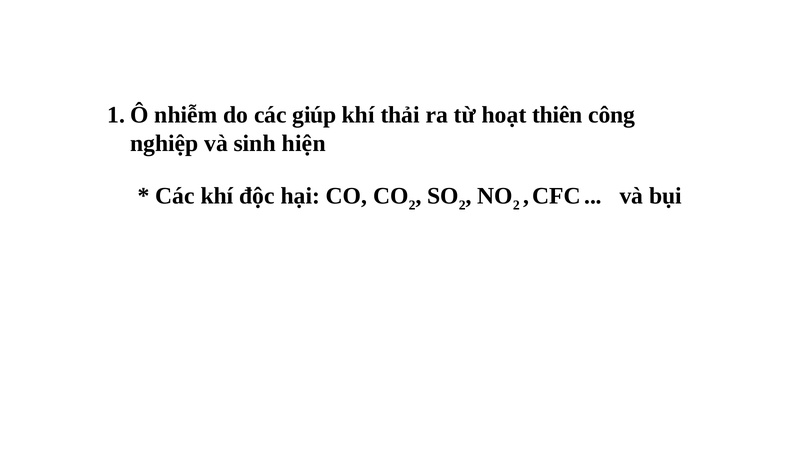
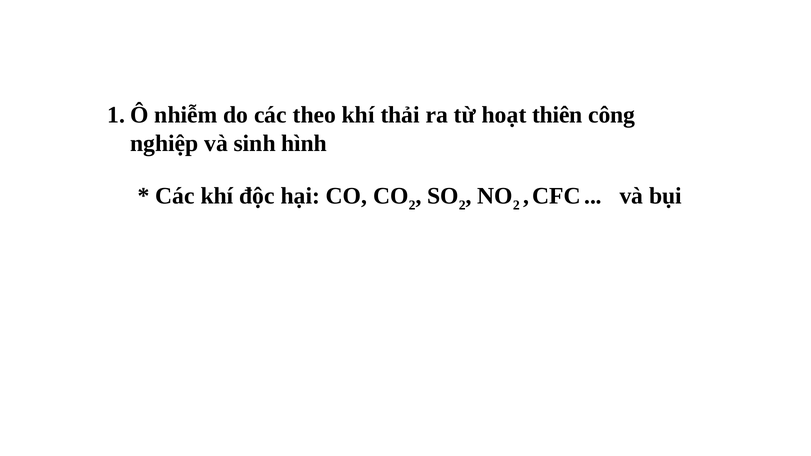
giúp: giúp -> theo
hiện: hiện -> hình
